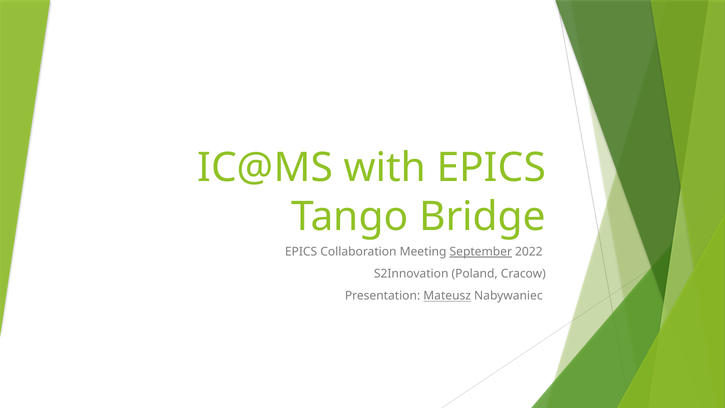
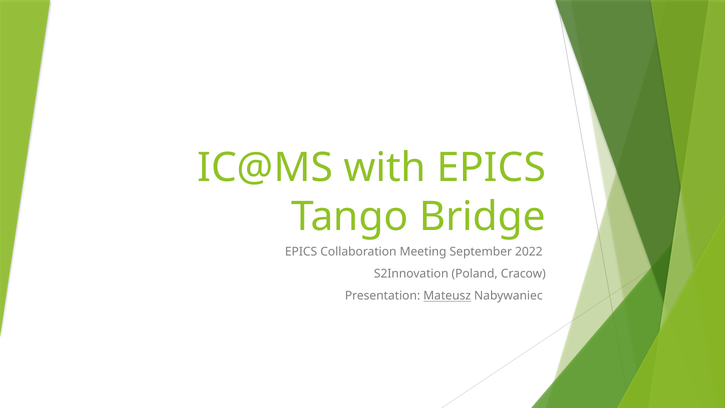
September underline: present -> none
